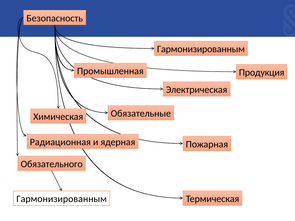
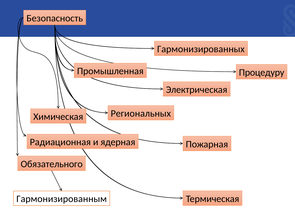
Гармонизированным at (201, 49): Гармонизированным -> Гармонизированных
Продукция: Продукция -> Процедуру
Обязательные: Обязательные -> Региональных
